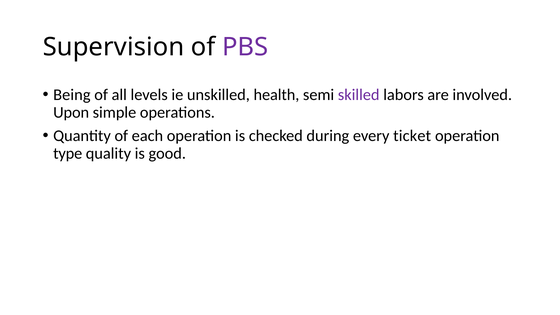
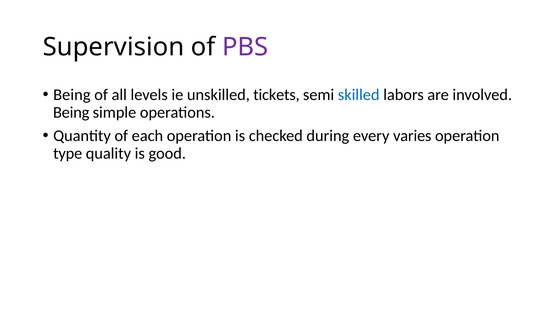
health: health -> tickets
skilled colour: purple -> blue
Upon at (71, 112): Upon -> Being
ticket: ticket -> varies
